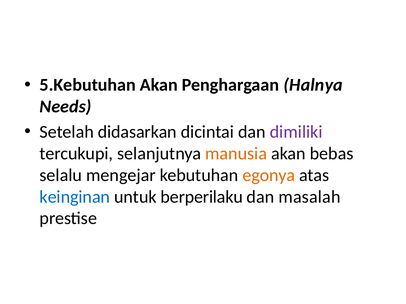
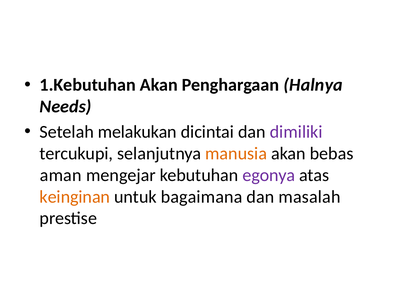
5.Kebutuhan: 5.Kebutuhan -> 1.Kebutuhan
didasarkan: didasarkan -> melakukan
selalu: selalu -> aman
egonya colour: orange -> purple
keinginan colour: blue -> orange
berperilaku: berperilaku -> bagaimana
